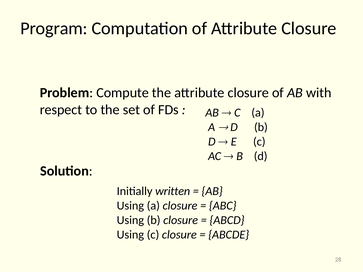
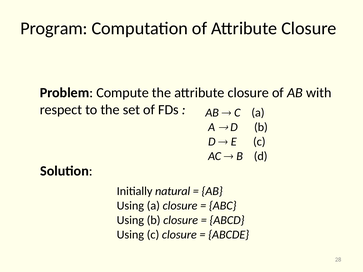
written: written -> natural
